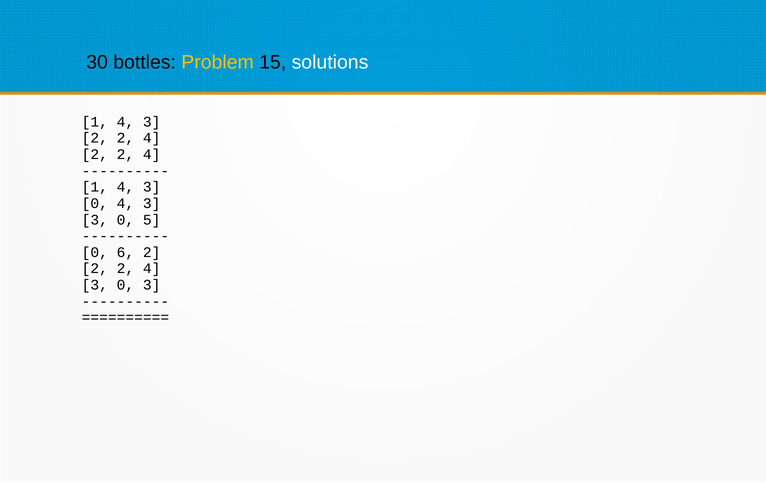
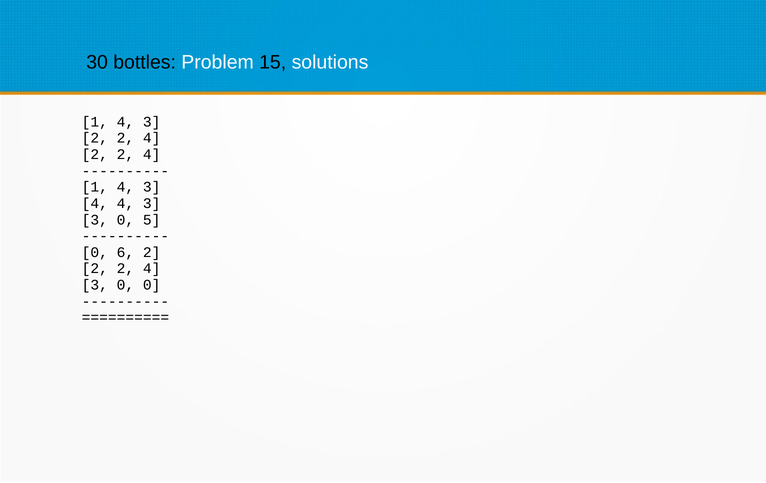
Problem colour: yellow -> white
0 at (95, 203): 0 -> 4
0 3: 3 -> 0
